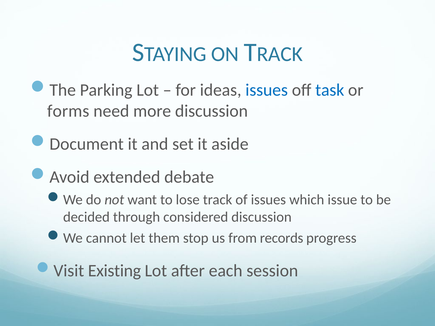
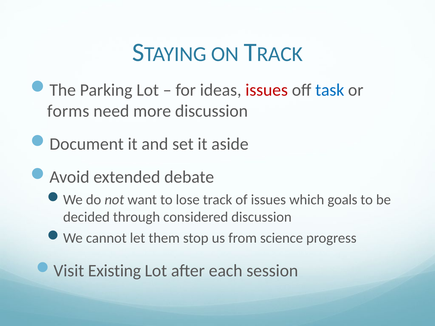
issues at (267, 90) colour: blue -> red
issue: issue -> goals
records: records -> science
